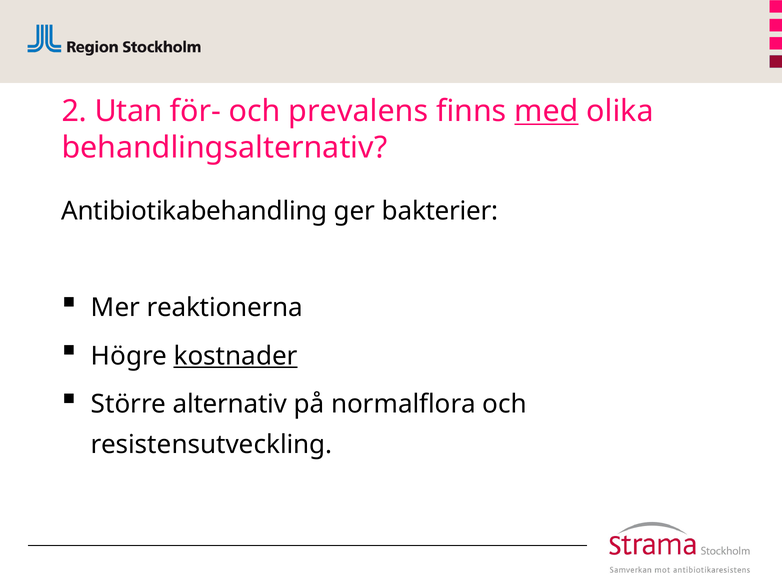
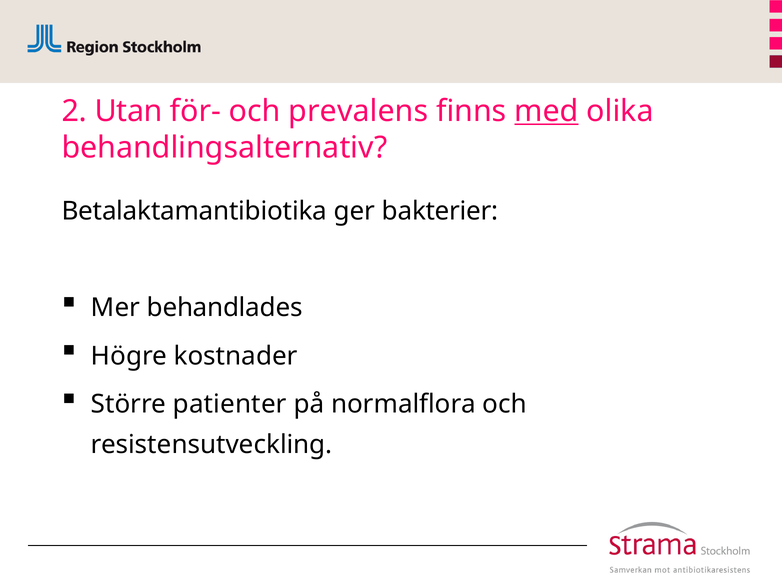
Antibiotikabehandling: Antibiotikabehandling -> Betalaktamantibiotika
reaktionerna: reaktionerna -> behandlades
kostnader underline: present -> none
alternativ: alternativ -> patienter
